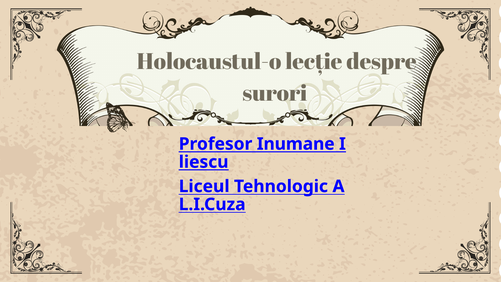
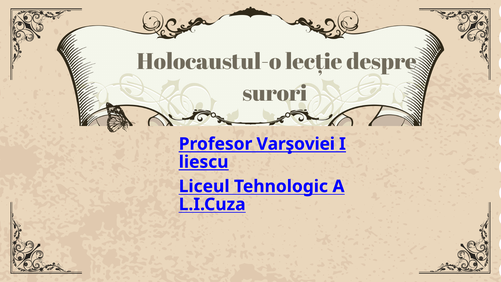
Inumane: Inumane -> Varşoviei
